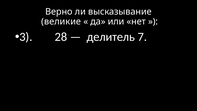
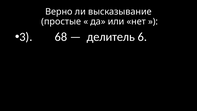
великие: великие -> простые
28: 28 -> 68
7: 7 -> 6
